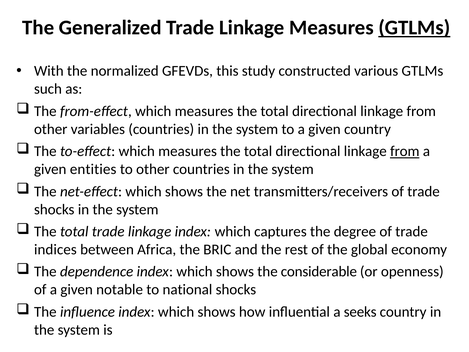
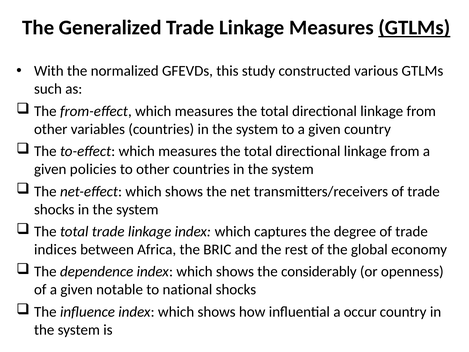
from at (405, 151) underline: present -> none
entities: entities -> policies
considerable: considerable -> considerably
seeks: seeks -> occur
